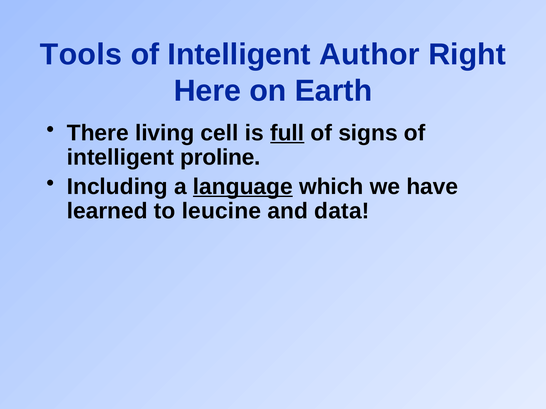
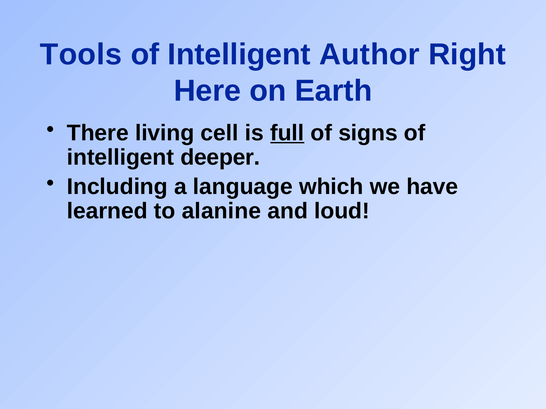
proline: proline -> deeper
language underline: present -> none
leucine: leucine -> alanine
data: data -> loud
